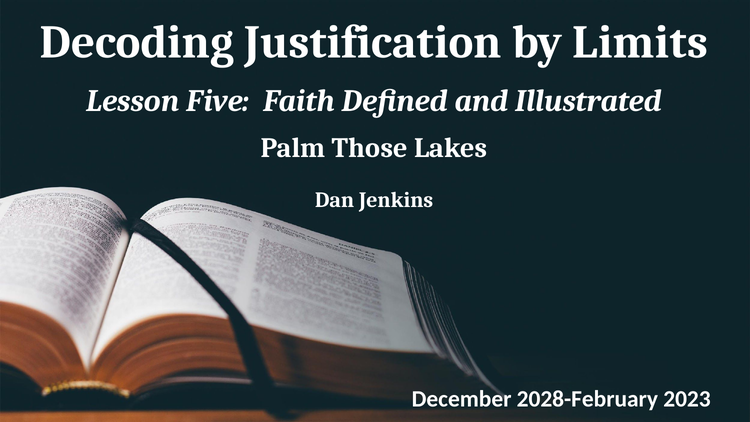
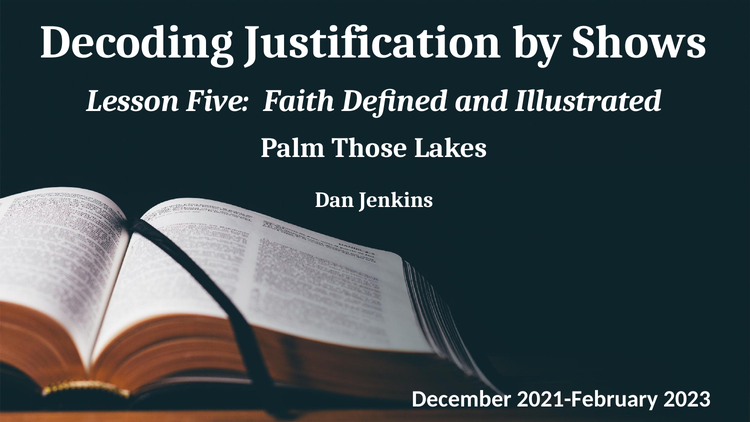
Limits: Limits -> Shows
2028-February: 2028-February -> 2021-February
